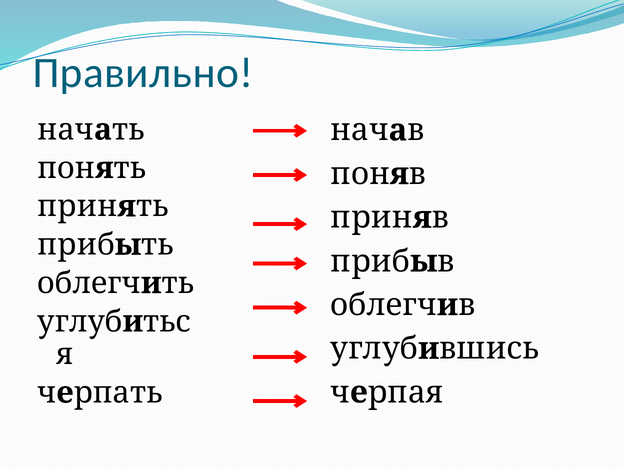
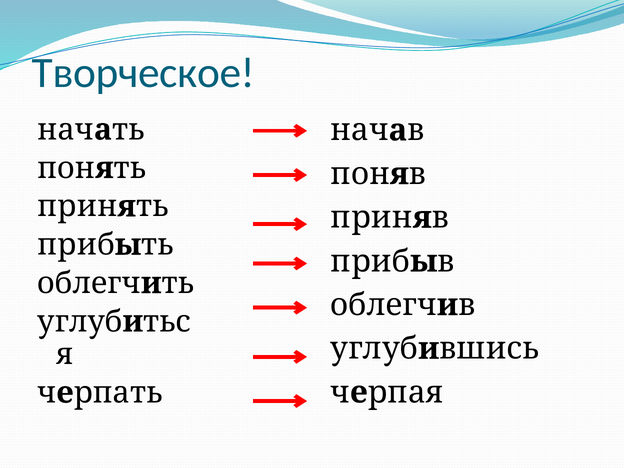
Правильно: Правильно -> Творческое
